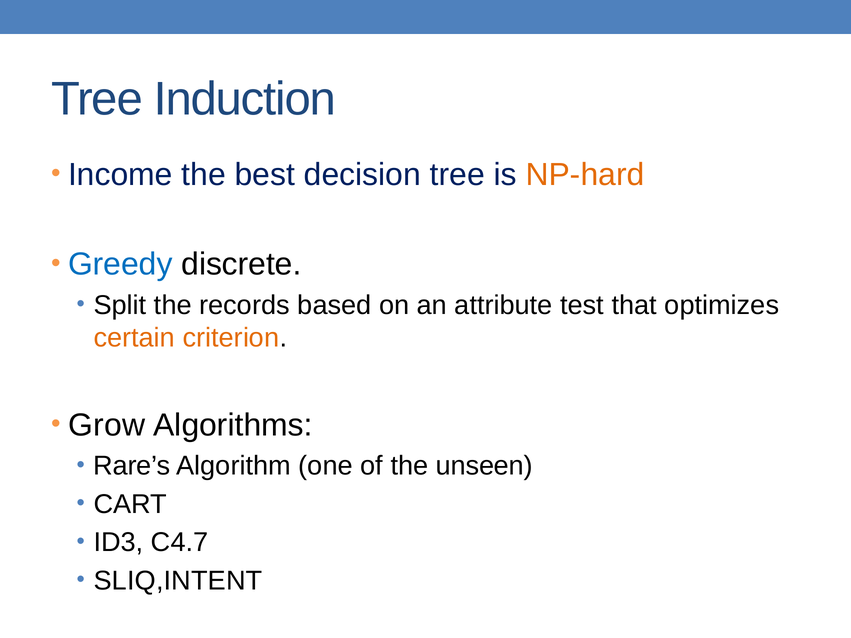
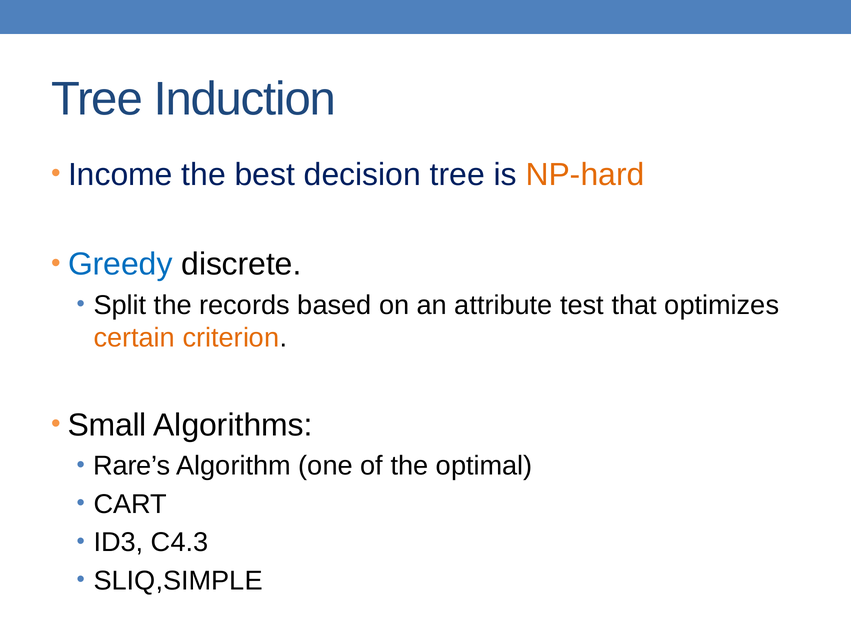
Grow: Grow -> Small
unseen: unseen -> optimal
C4.7: C4.7 -> C4.3
SLIQ,INTENT: SLIQ,INTENT -> SLIQ,SIMPLE
